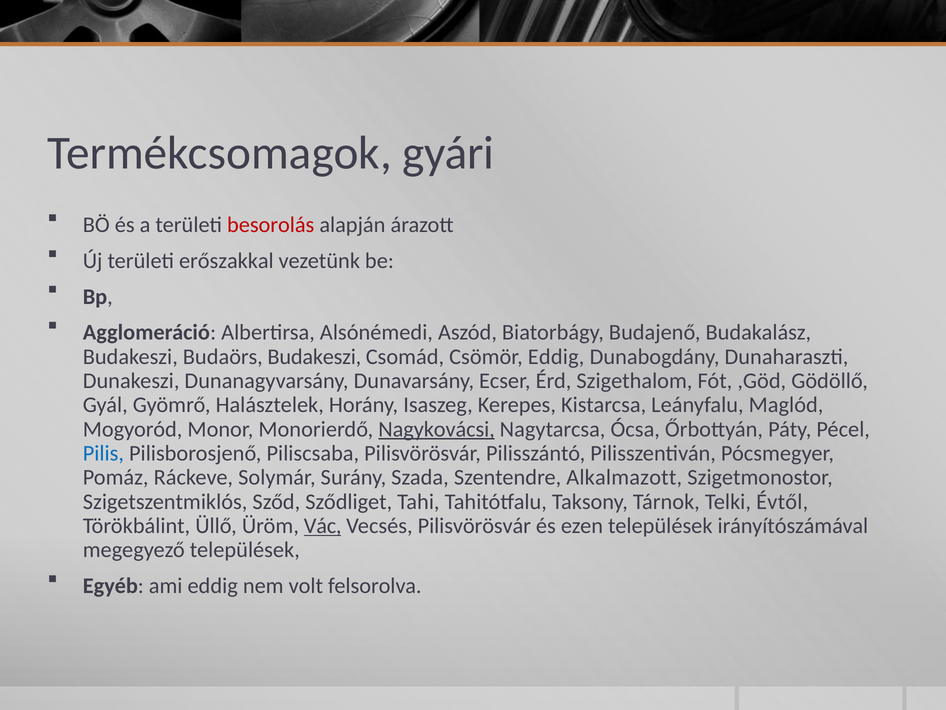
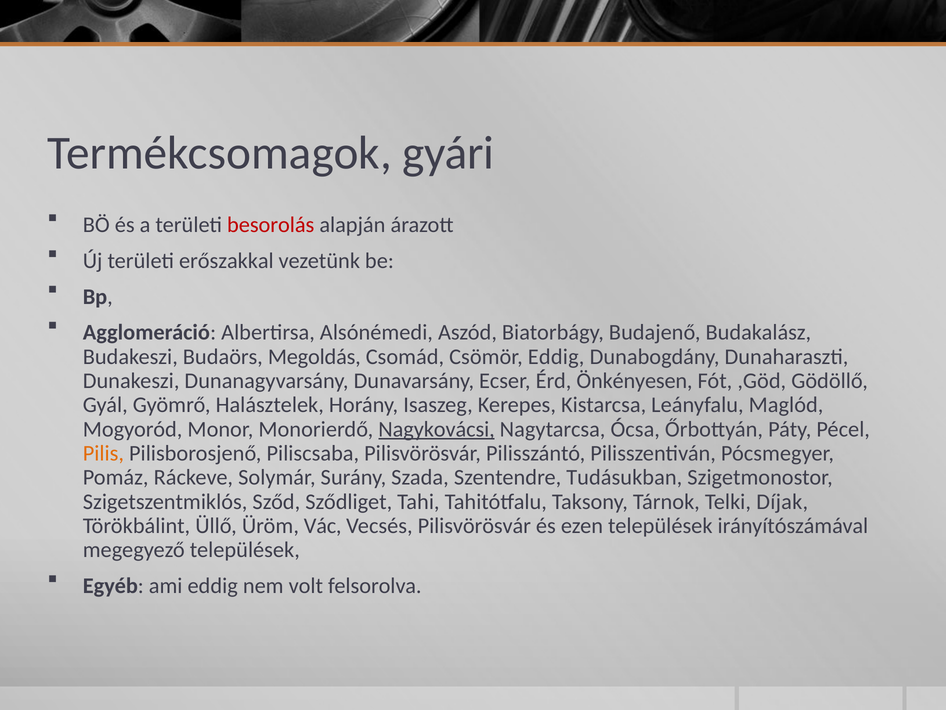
Budaörs Budakeszi: Budakeszi -> Megoldás
Szigethalom: Szigethalom -> Önkényesen
Pilis colour: blue -> orange
Alkalmazott: Alkalmazott -> Tudásukban
Évtől: Évtől -> Díjak
Vác underline: present -> none
